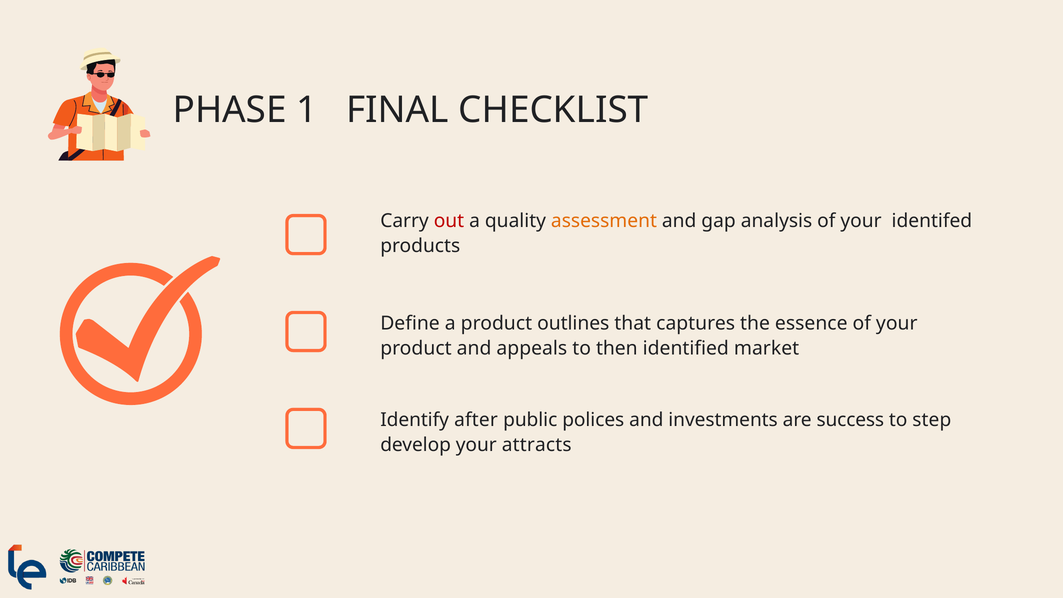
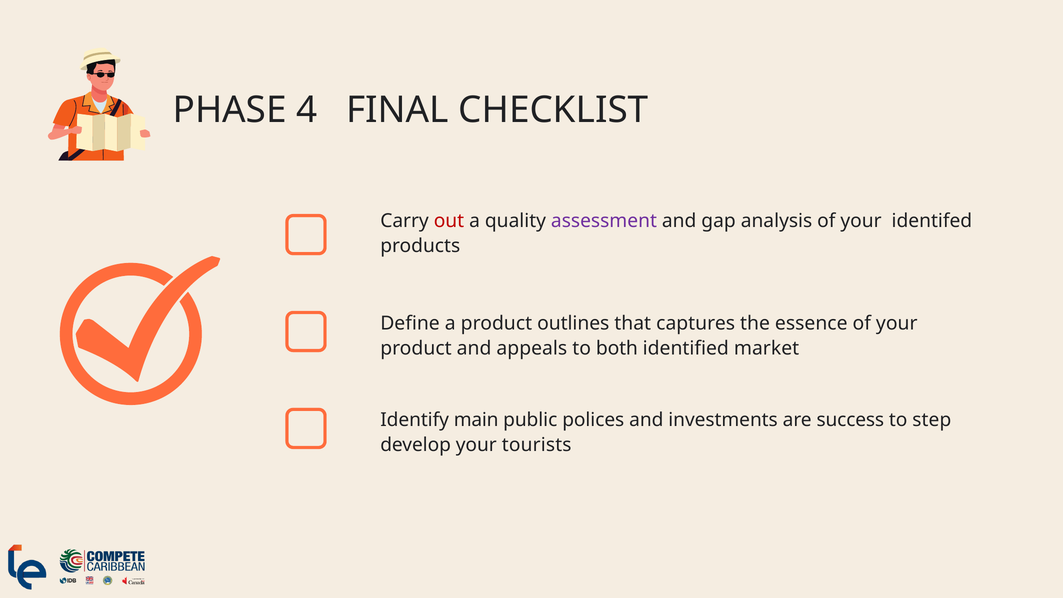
1: 1 -> 4
assessment colour: orange -> purple
then: then -> both
after: after -> main
attracts: attracts -> tourists
